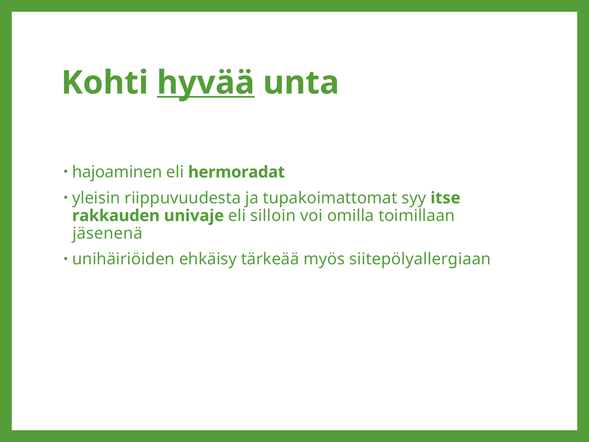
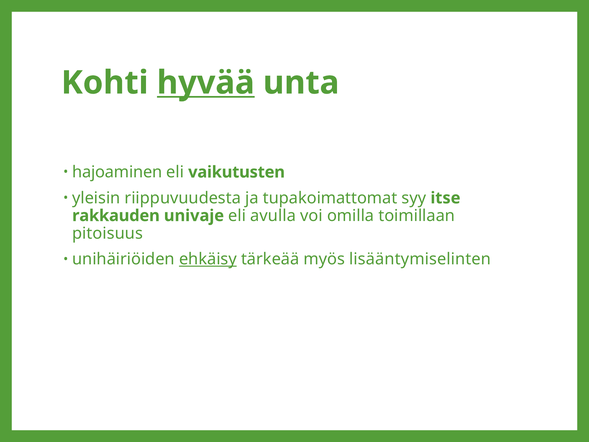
hermoradat: hermoradat -> vaikutusten
silloin: silloin -> avulla
jäsenenä: jäsenenä -> pitoisuus
ehkäisy underline: none -> present
siitepölyallergiaan: siitepölyallergiaan -> lisääntymiselinten
